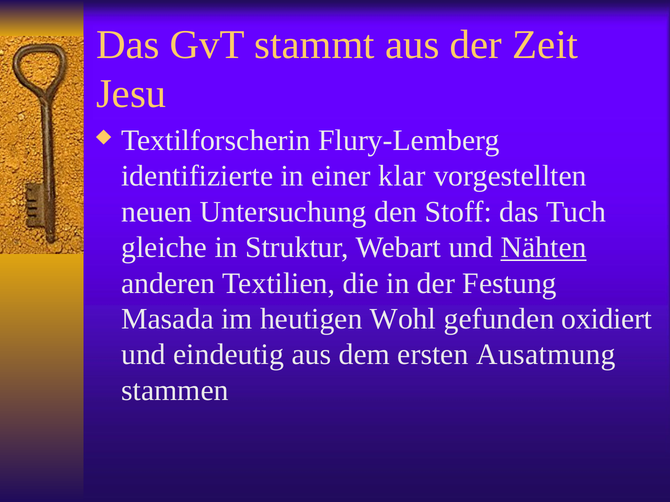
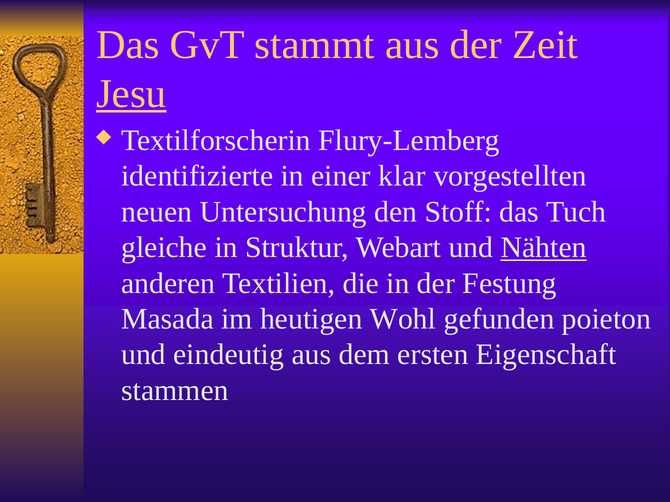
Jesu underline: none -> present
oxidiert: oxidiert -> poieton
Ausatmung: Ausatmung -> Eigenschaft
